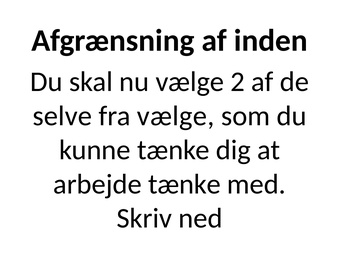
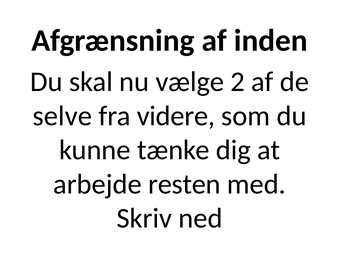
fra vælge: vælge -> videre
arbejde tænke: tænke -> resten
